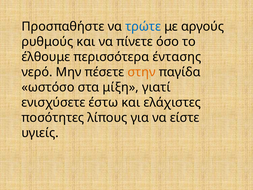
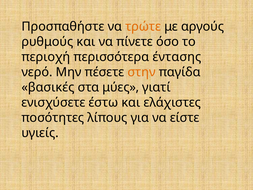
τρώτε colour: blue -> orange
έλθουμε: έλθουμε -> περιοχή
ωστόσο: ωστόσο -> βασικές
μίξη: μίξη -> μύες
